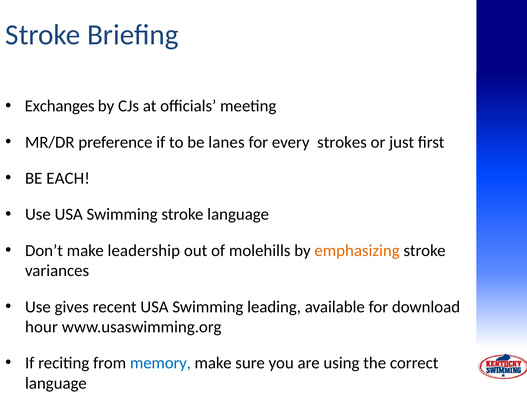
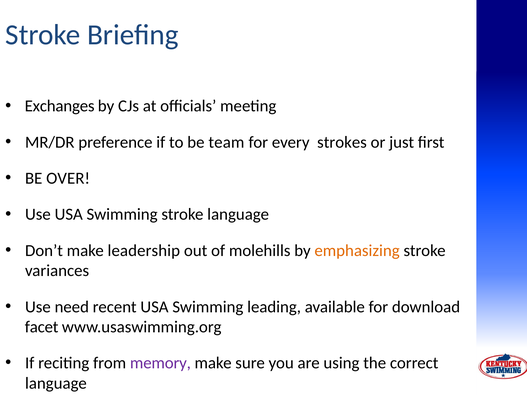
lanes: lanes -> team
EACH: EACH -> OVER
gives: gives -> need
hour: hour -> facet
memory colour: blue -> purple
